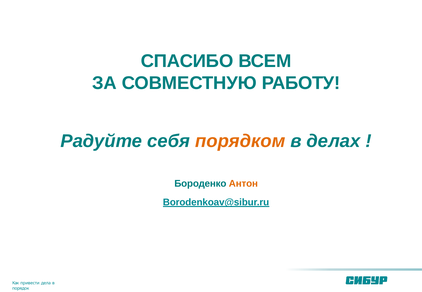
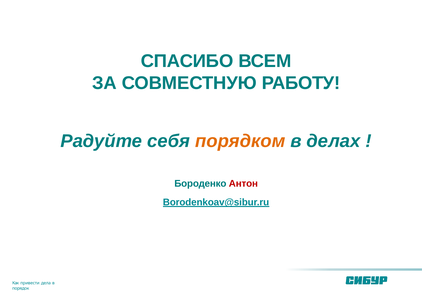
Антон colour: orange -> red
